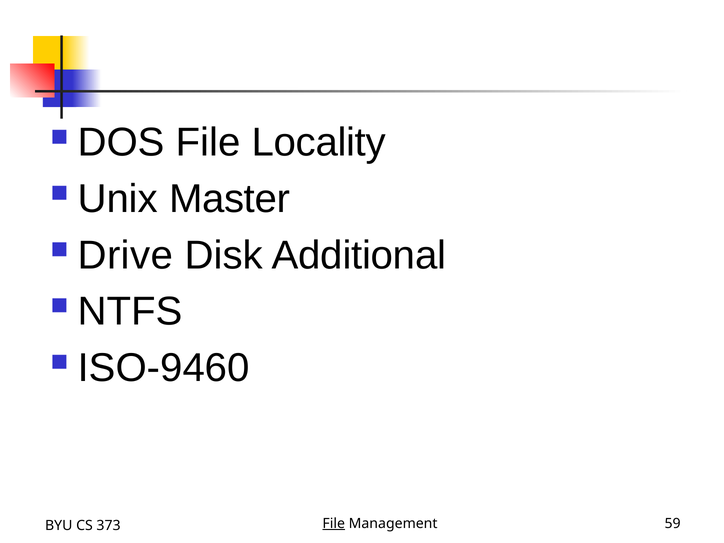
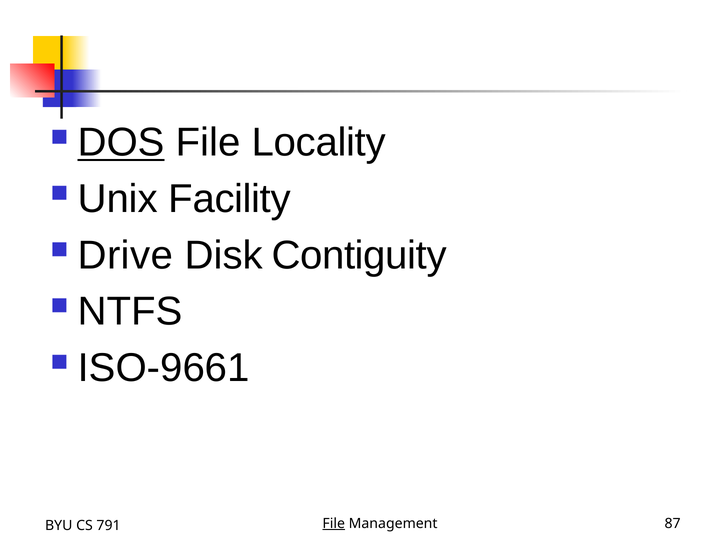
DOS underline: none -> present
Master: Master -> Facility
Additional: Additional -> Contiguity
ISO-9460: ISO-9460 -> ISO-9661
59: 59 -> 87
373: 373 -> 791
